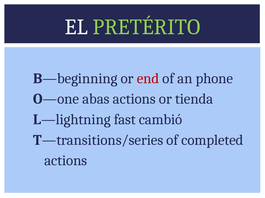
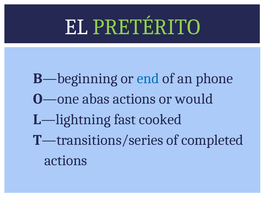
end colour: red -> blue
tienda: tienda -> would
cambió: cambió -> cooked
